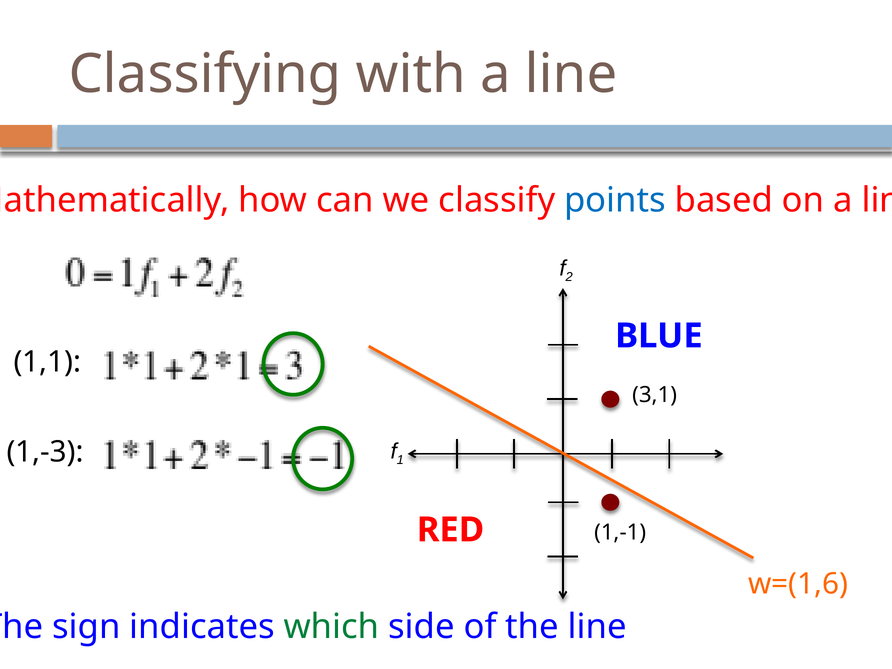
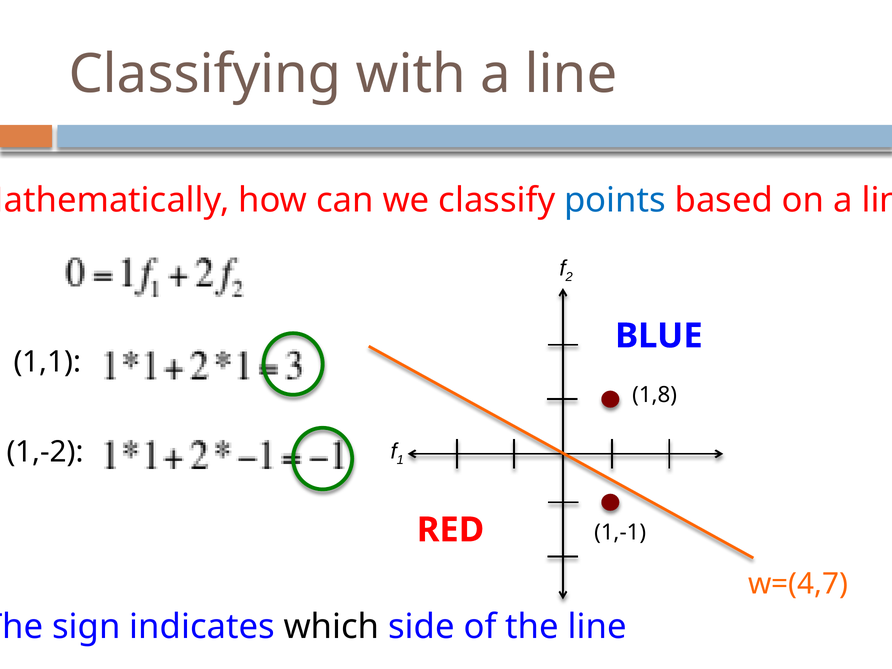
3,1: 3,1 -> 1,8
1,-3: 1,-3 -> 1,-2
w=(1,6: w=(1,6 -> w=(4,7
which colour: green -> black
